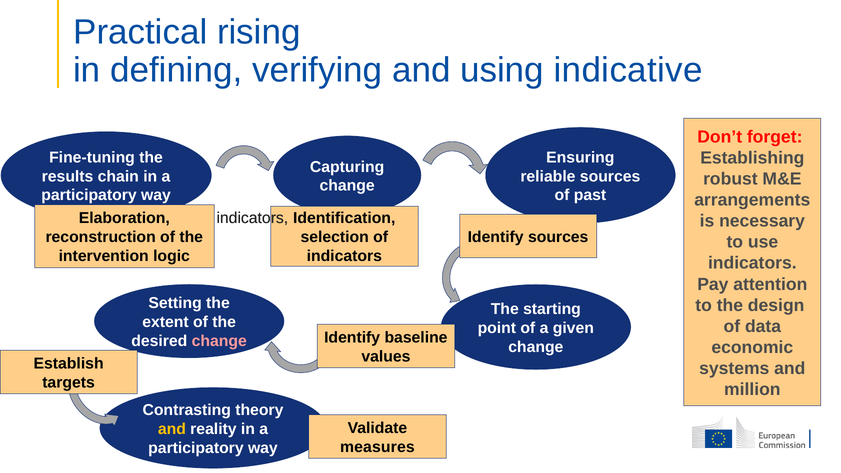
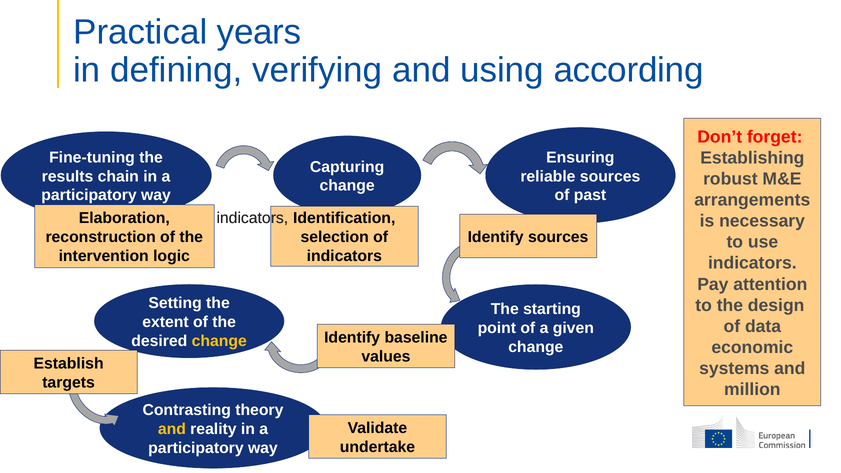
rising: rising -> years
indicative: indicative -> according
change at (219, 341) colour: pink -> yellow
measures: measures -> undertake
